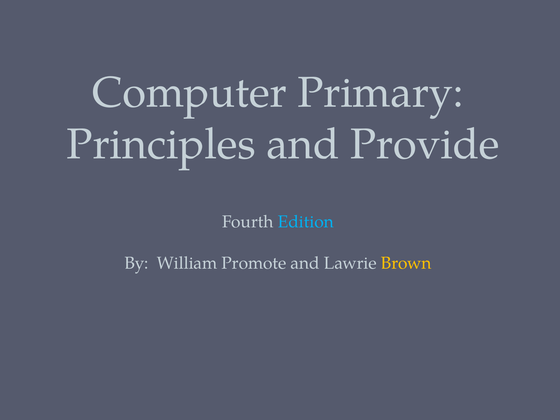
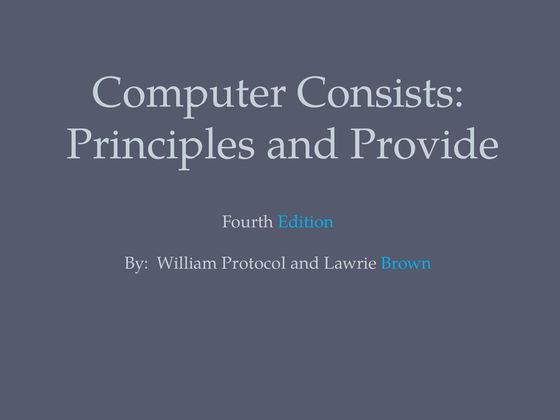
Primary: Primary -> Consists
Promote: Promote -> Protocol
Brown colour: yellow -> light blue
